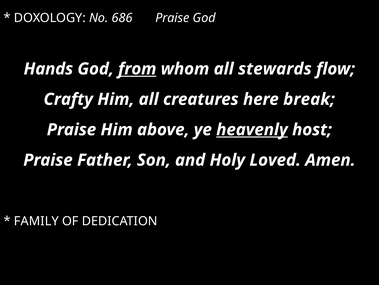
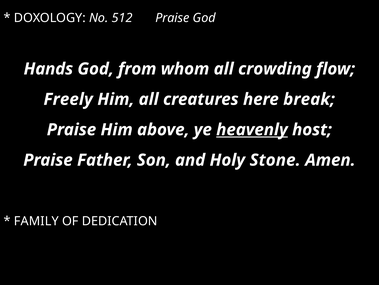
686: 686 -> 512
from underline: present -> none
stewards: stewards -> crowding
Crafty: Crafty -> Freely
Loved: Loved -> Stone
